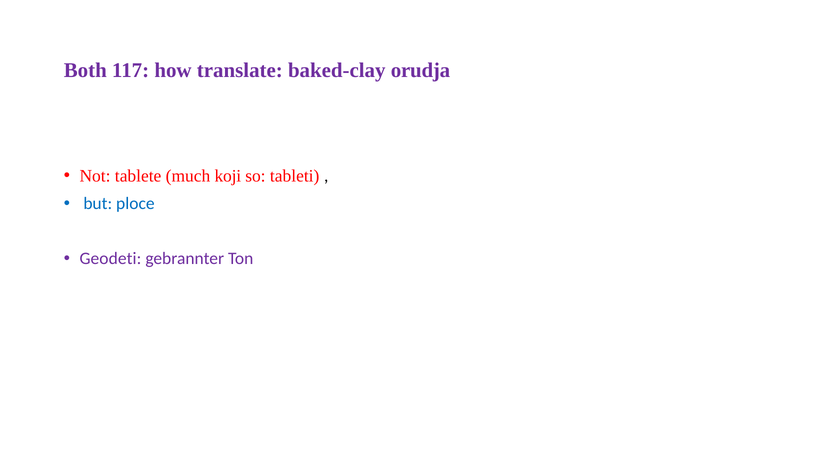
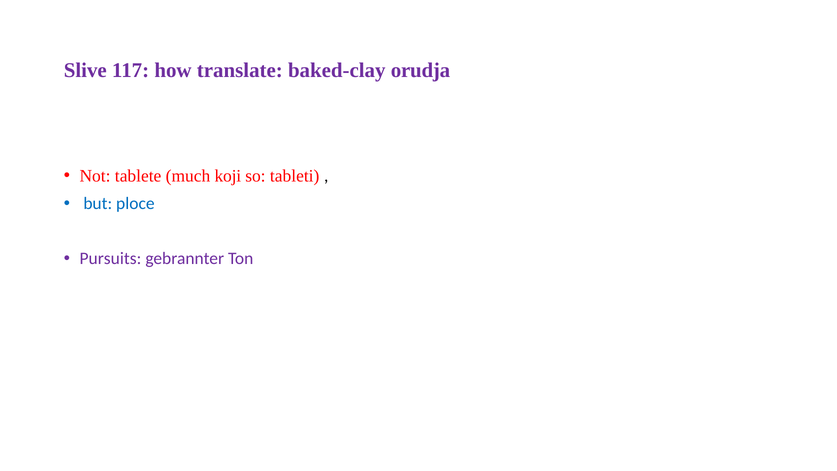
Both: Both -> Slive
Geodeti: Geodeti -> Pursuits
